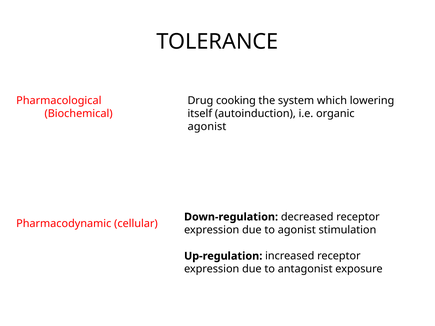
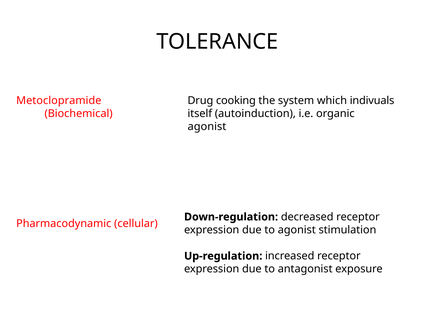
Pharmacological: Pharmacological -> Metoclopramide
lowering: lowering -> indivuals
